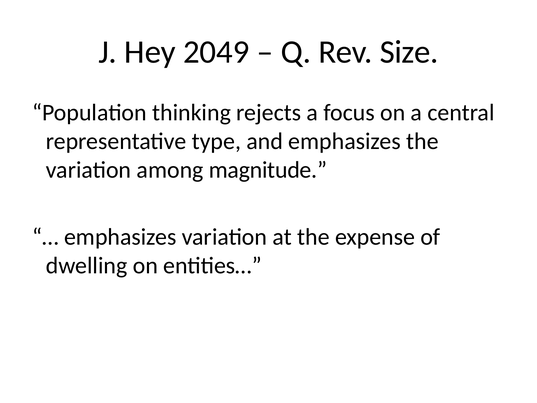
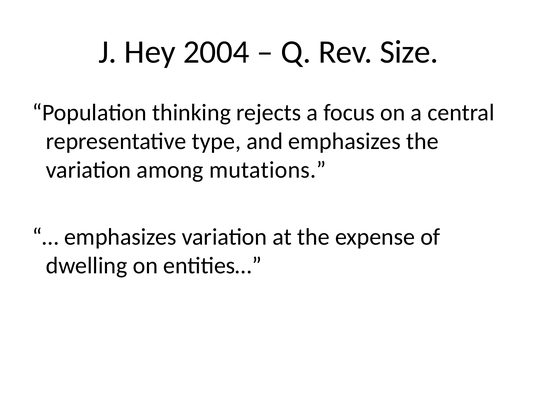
2049: 2049 -> 2004
magnitude: magnitude -> mutations
